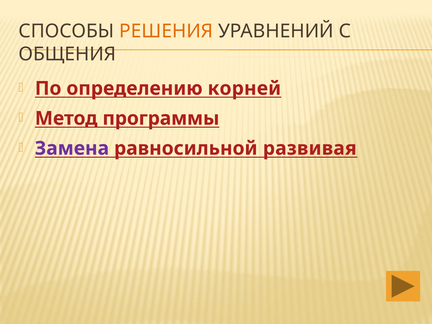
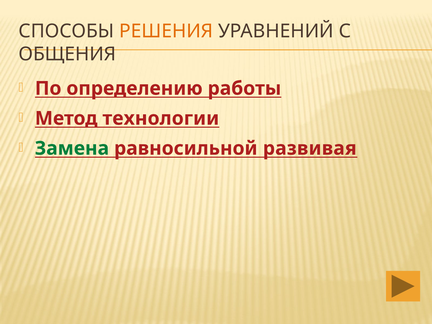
корней: корней -> работы
программы: программы -> технологии
Замена colour: purple -> green
